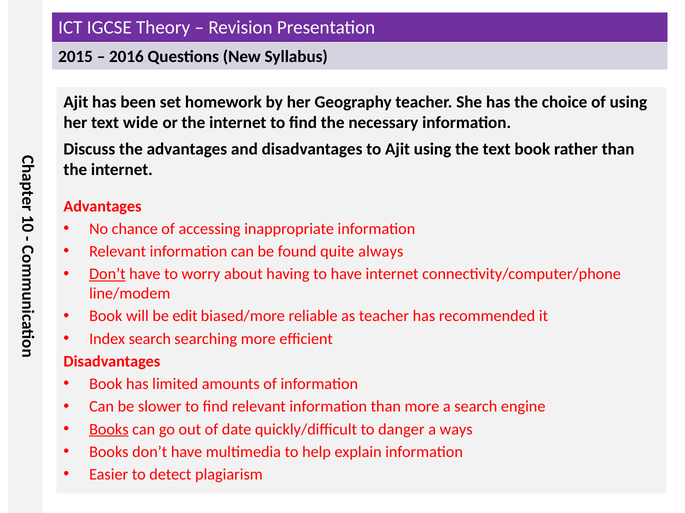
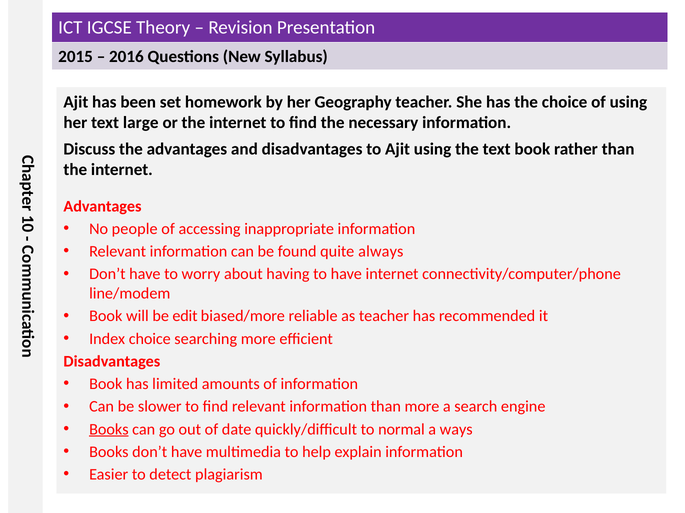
wide: wide -> large
chance: chance -> people
Don’t at (107, 274) underline: present -> none
Index search: search -> choice
danger: danger -> normal
